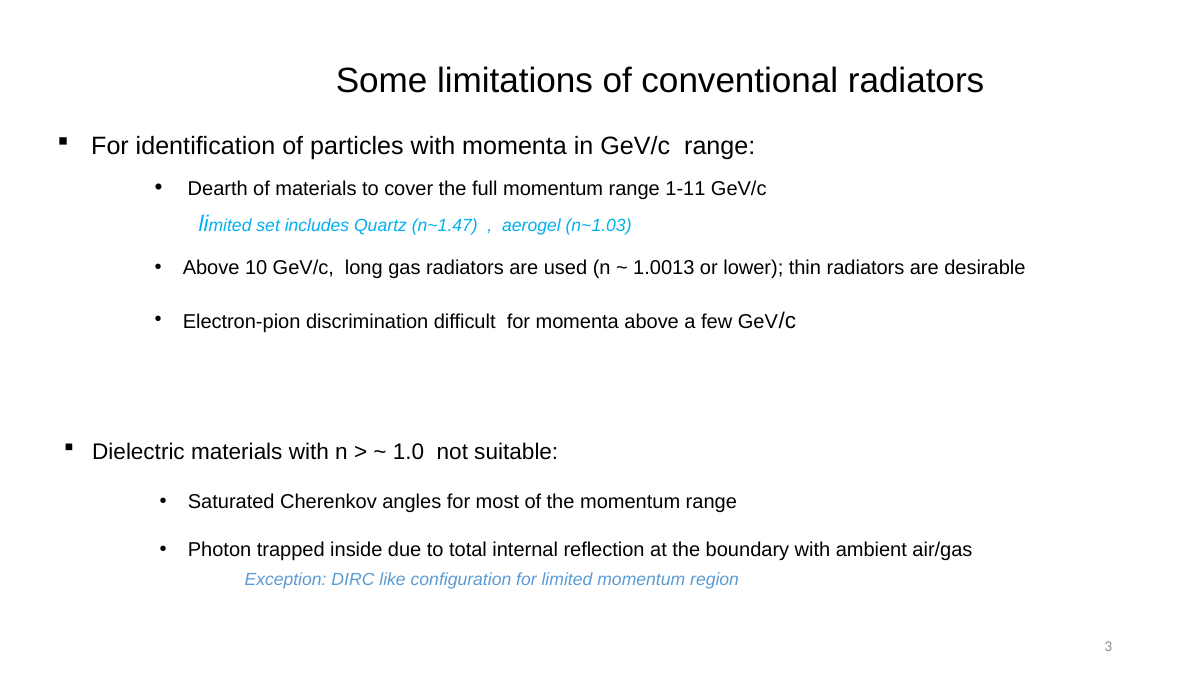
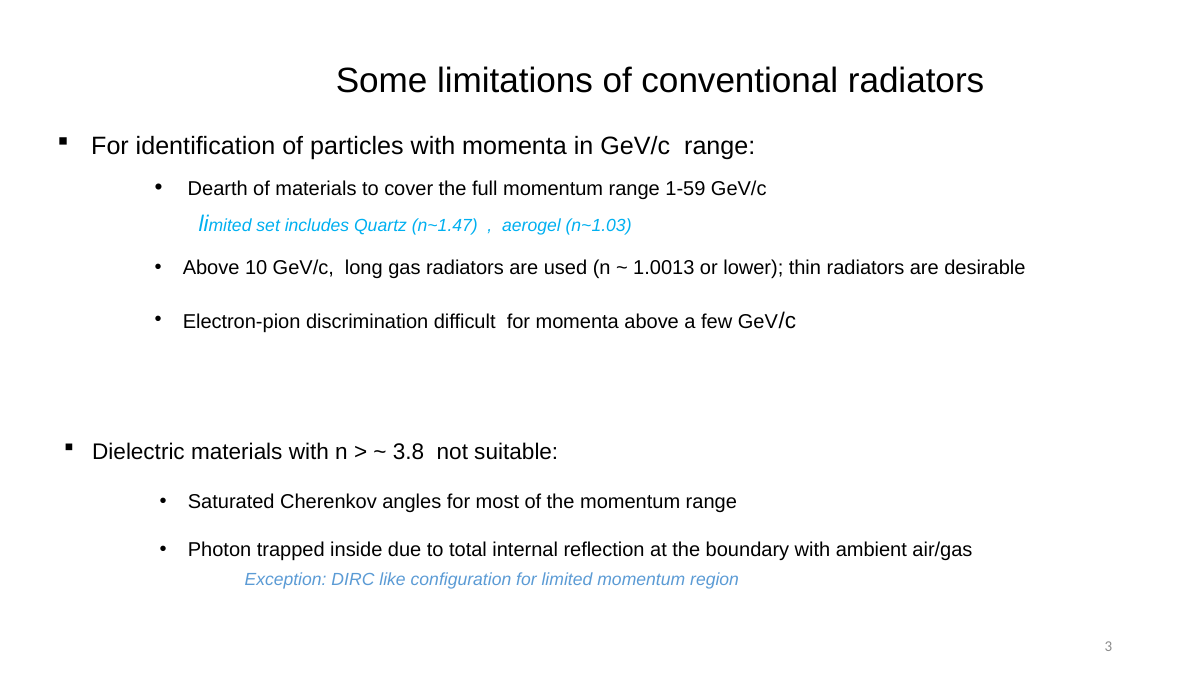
1-11: 1-11 -> 1-59
1.0: 1.0 -> 3.8
